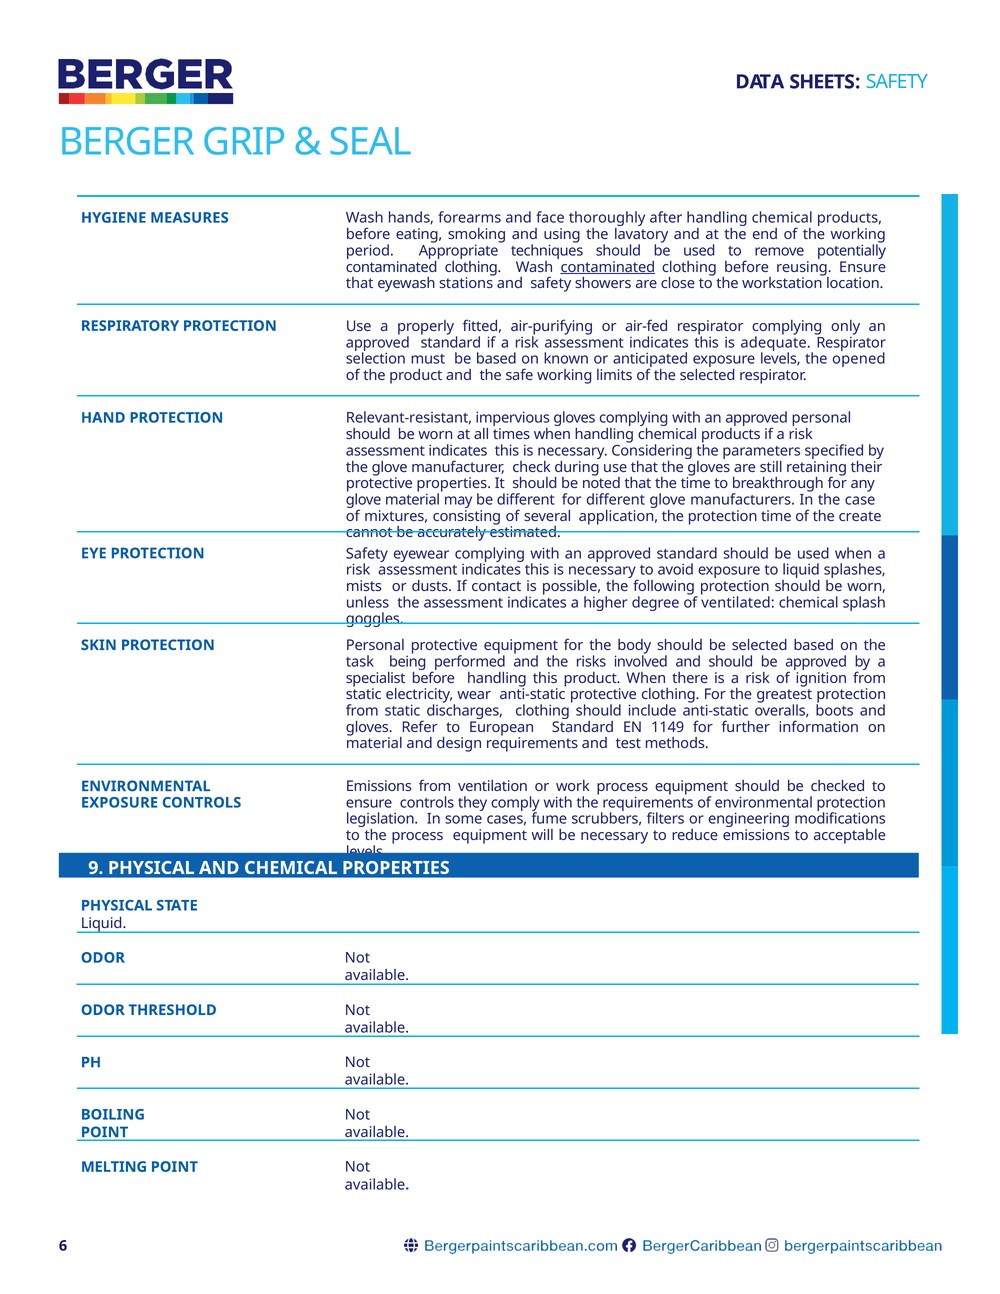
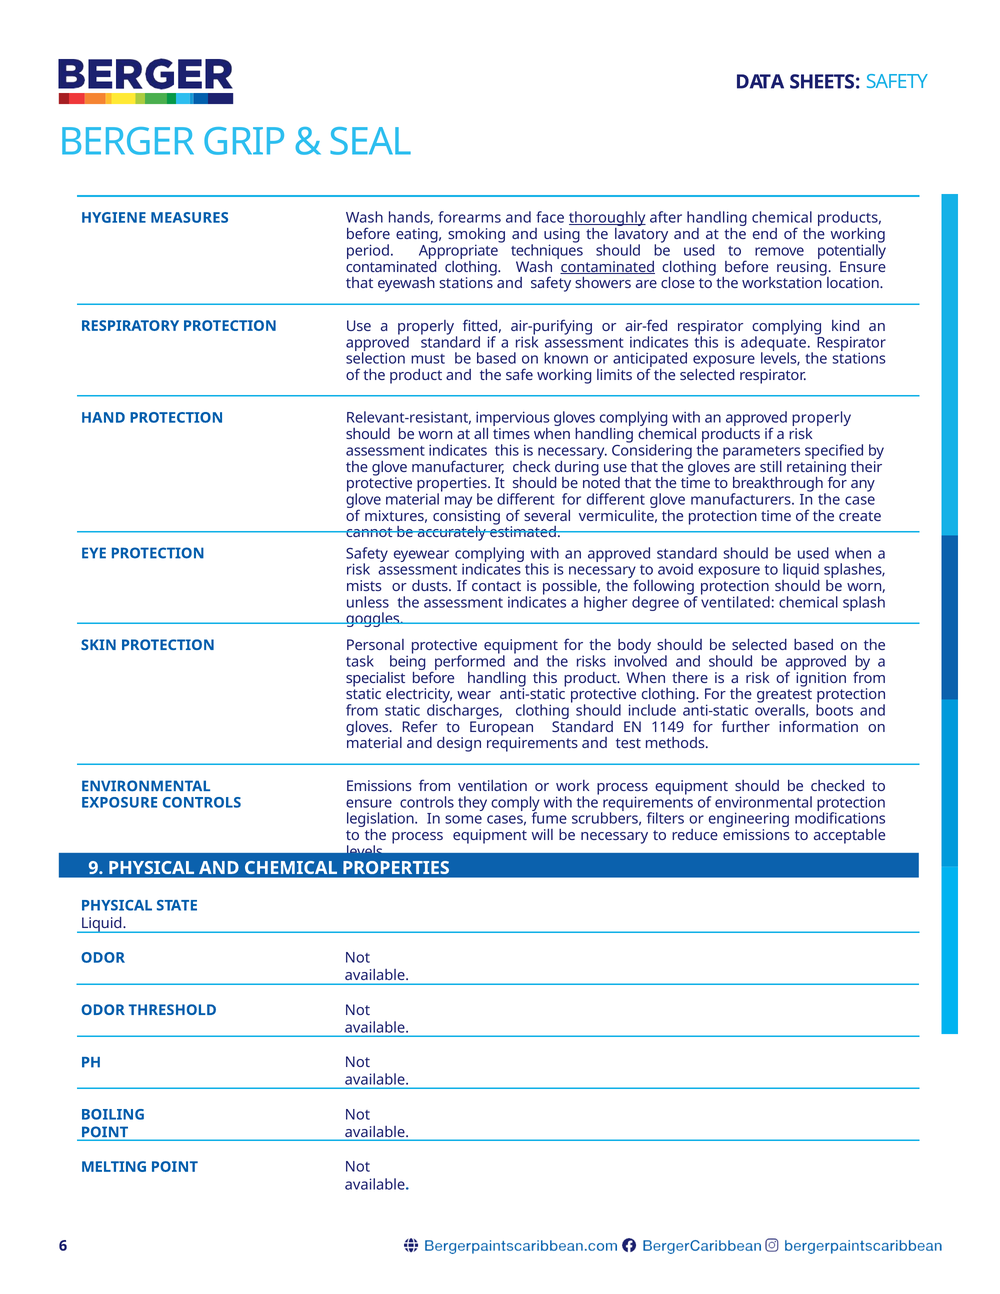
thoroughly underline: none -> present
only: only -> kind
the opened: opened -> stations
approved personal: personal -> properly
application: application -> vermiculite
